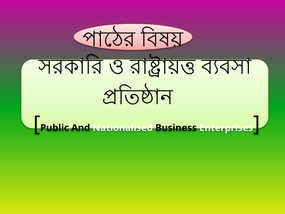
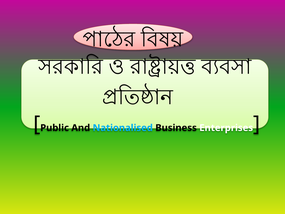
Nationalised colour: white -> light blue
